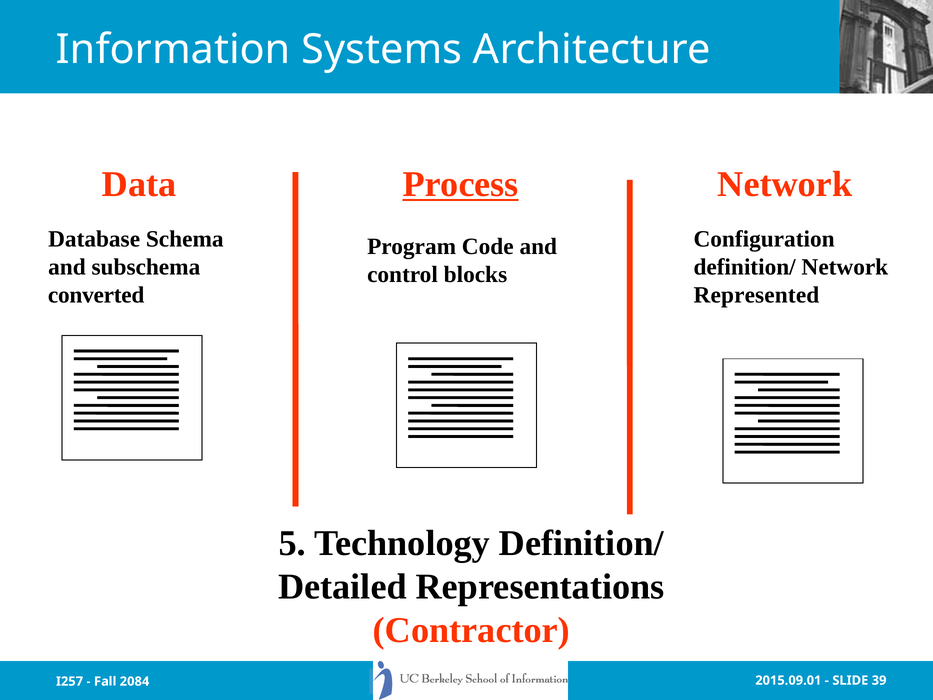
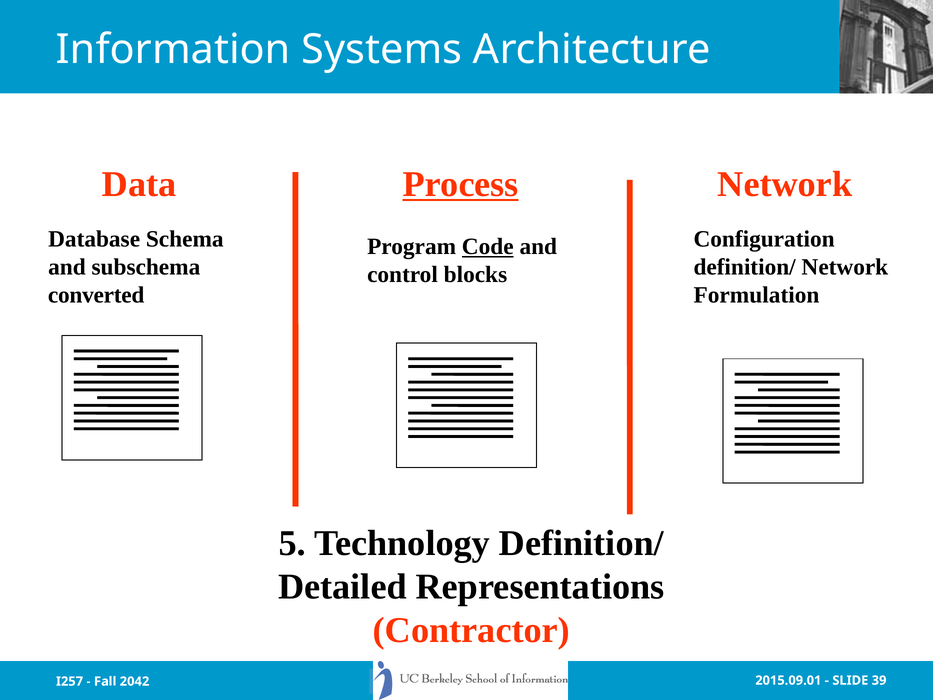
Code underline: none -> present
Represented: Represented -> Formulation
2084: 2084 -> 2042
